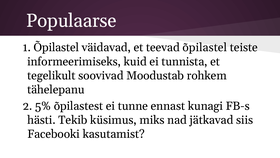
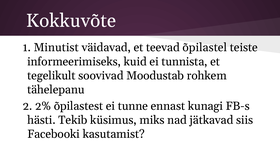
Populaarse: Populaarse -> Kokkuvõte
1 Õpilastel: Õpilastel -> Minutist
5%: 5% -> 2%
